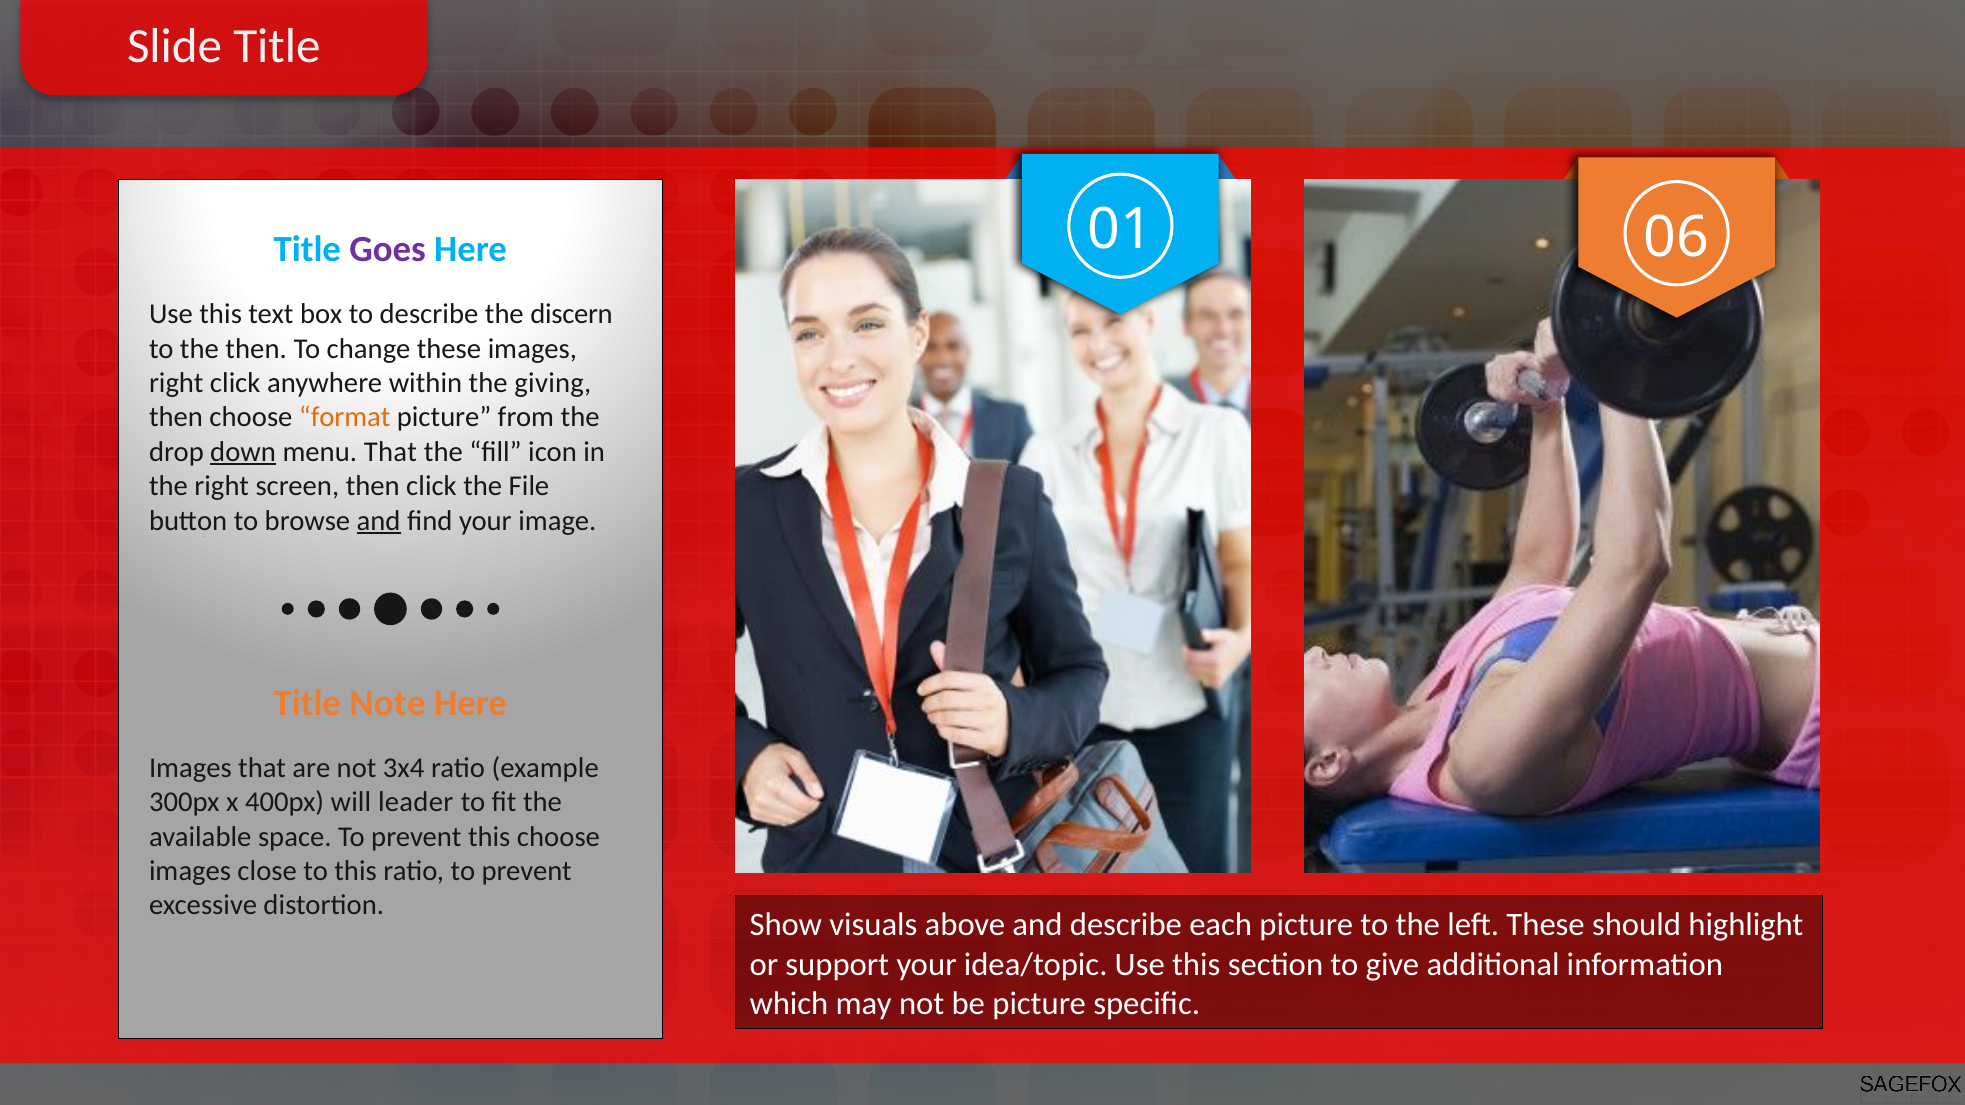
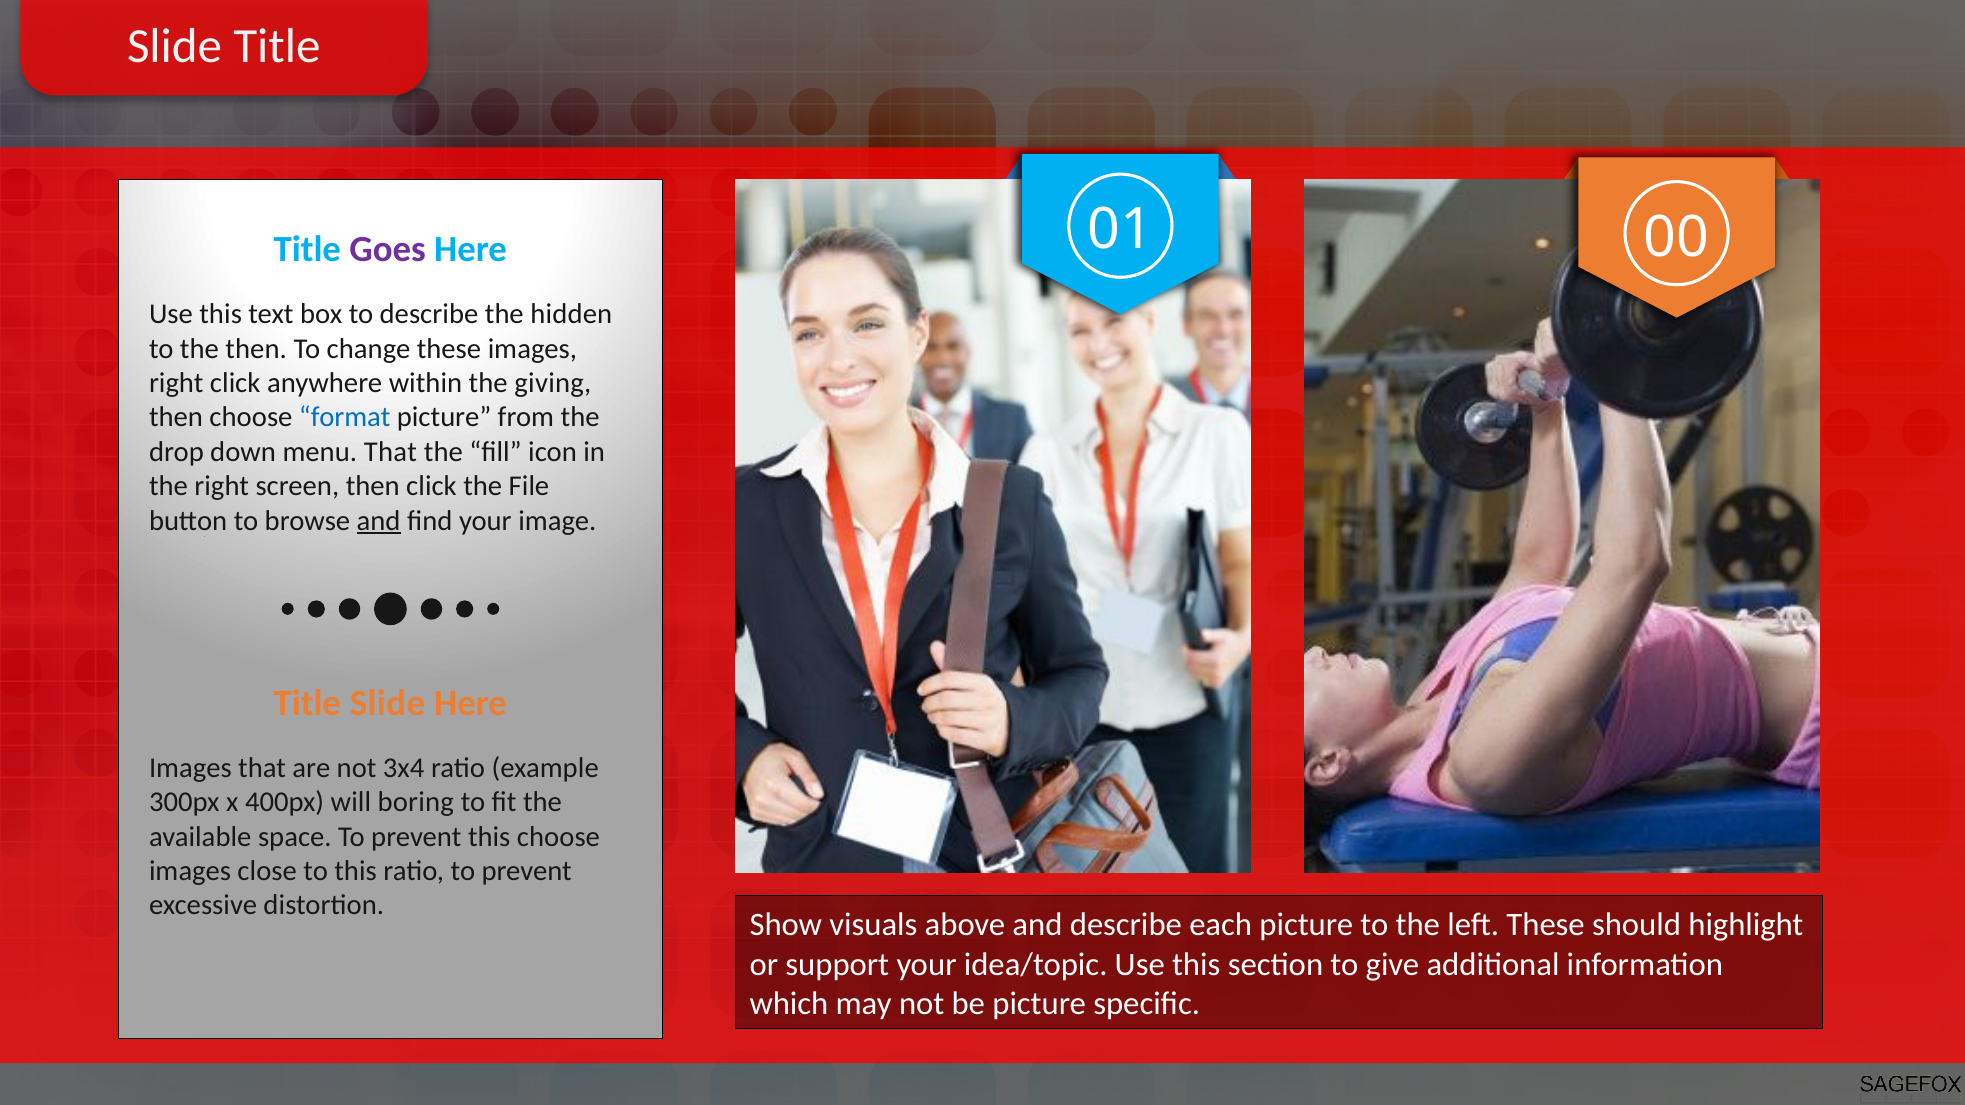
06: 06 -> 00
discern: discern -> hidden
format colour: orange -> blue
down underline: present -> none
Title Note: Note -> Slide
leader: leader -> boring
